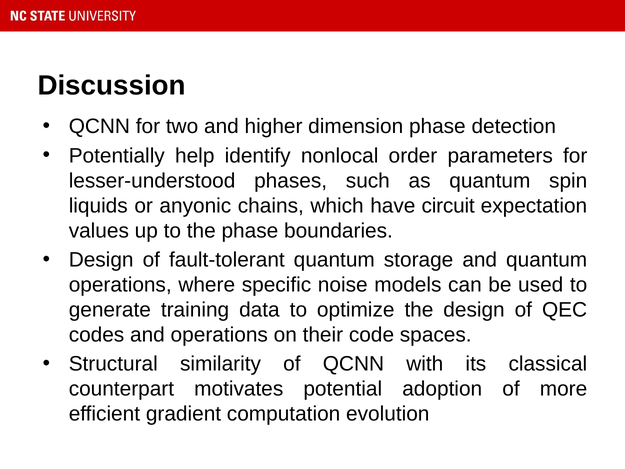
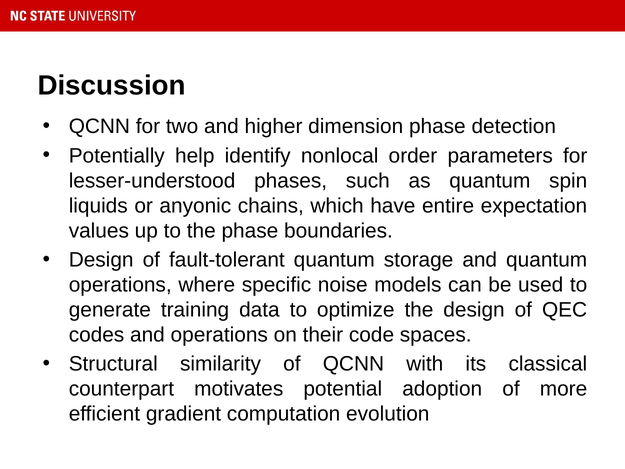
circuit: circuit -> entire
